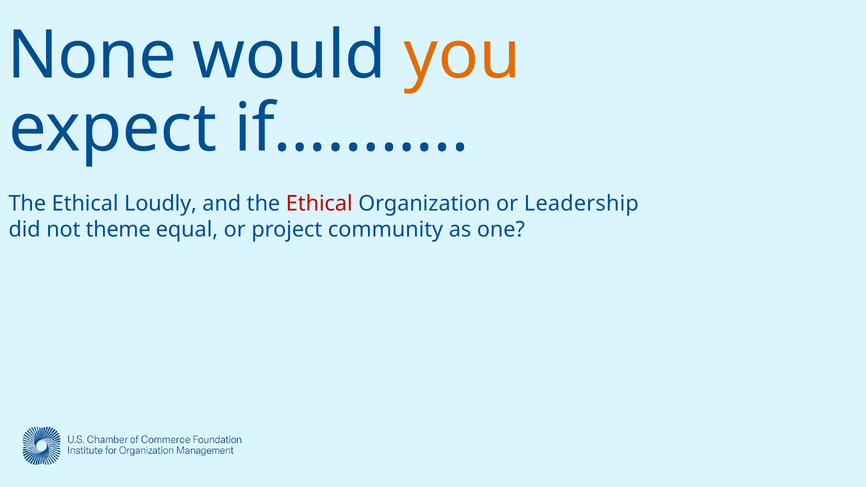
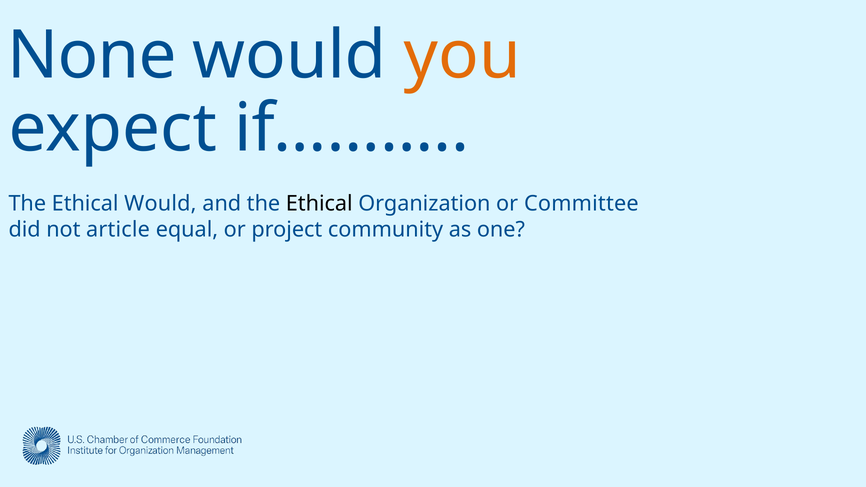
Ethical Loudly: Loudly -> Would
Ethical at (319, 204) colour: red -> black
Leadership: Leadership -> Committee
theme: theme -> article
